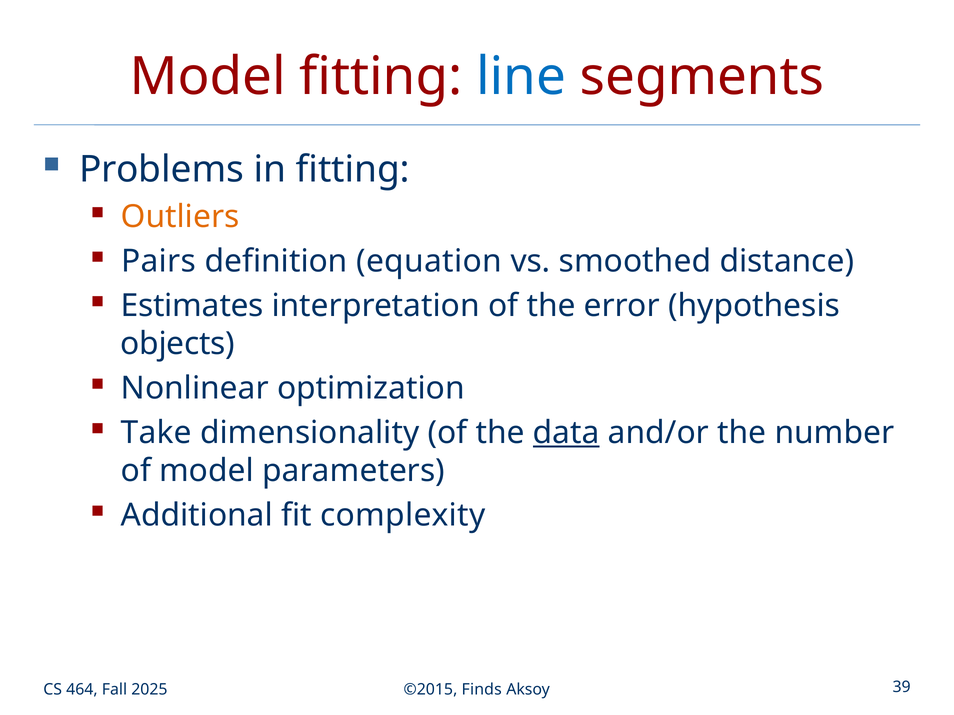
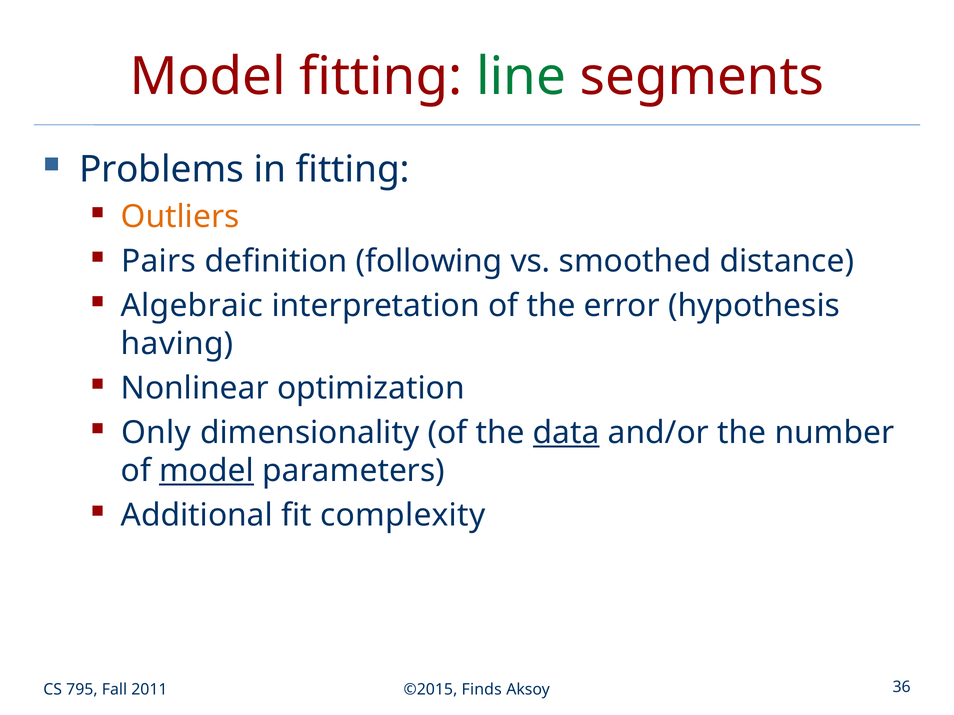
line colour: blue -> green
equation: equation -> following
Estimates: Estimates -> Algebraic
objects: objects -> having
Take: Take -> Only
model at (207, 471) underline: none -> present
464: 464 -> 795
2025: 2025 -> 2011
39: 39 -> 36
